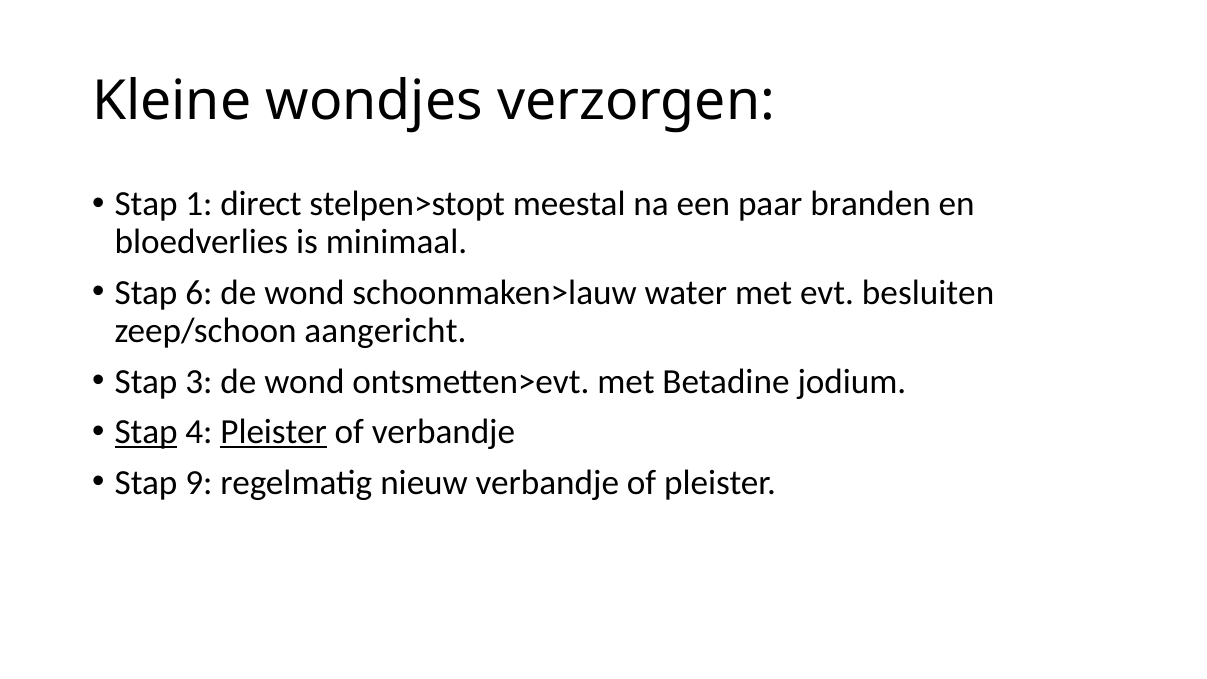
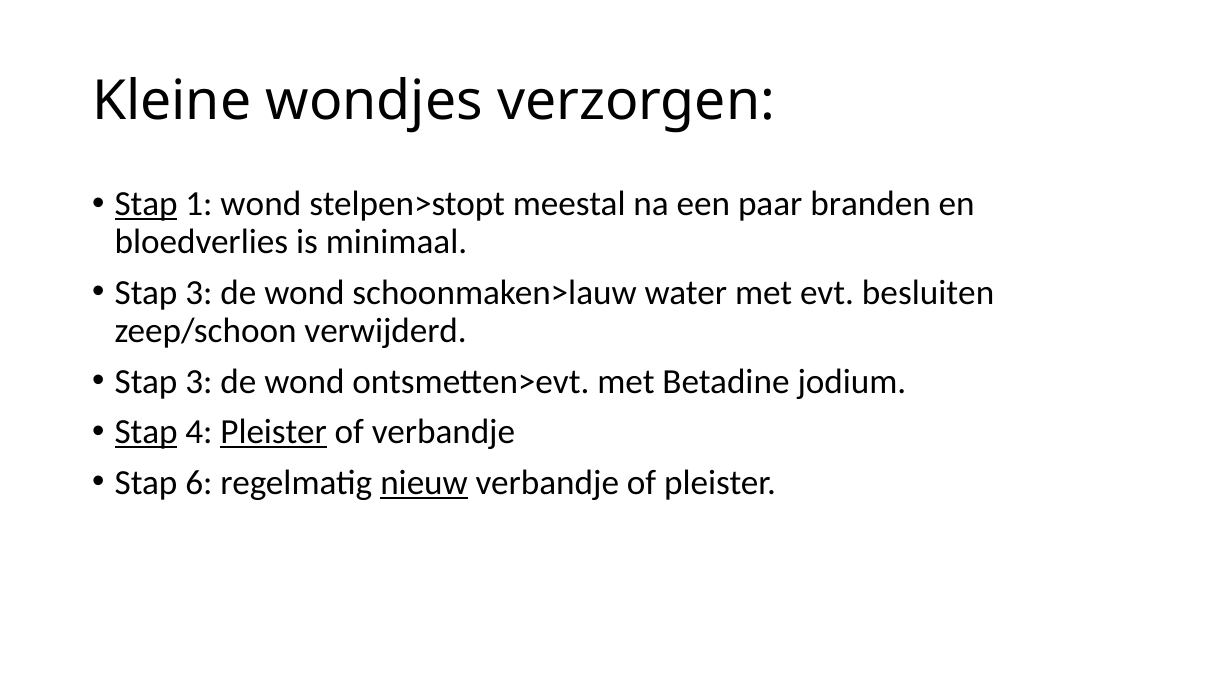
Stap at (146, 204) underline: none -> present
1 direct: direct -> wond
6 at (199, 293): 6 -> 3
aangericht: aangericht -> verwijderd
9: 9 -> 6
nieuw underline: none -> present
